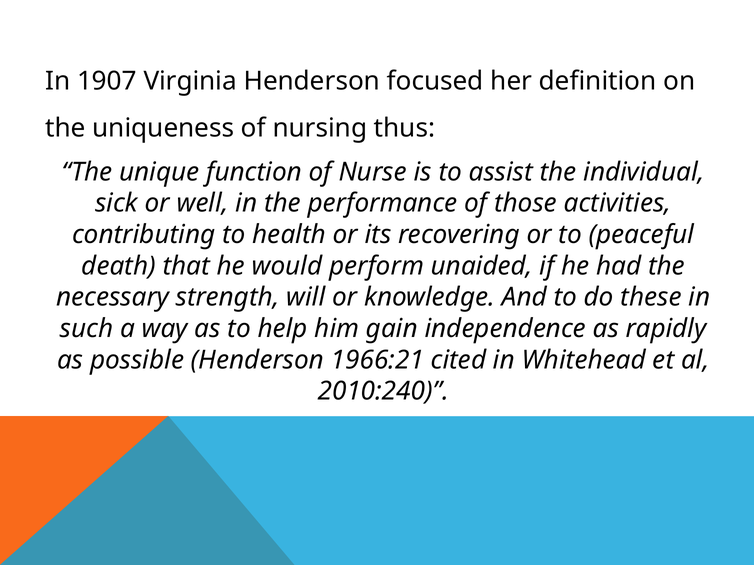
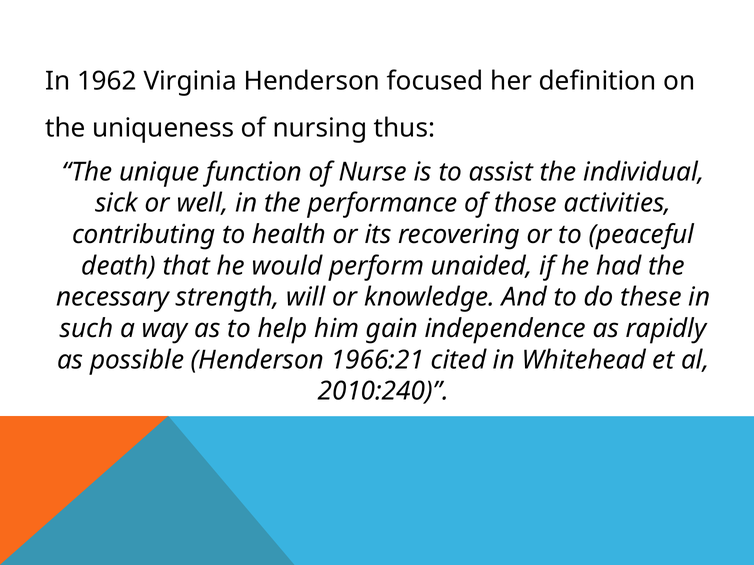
1907: 1907 -> 1962
